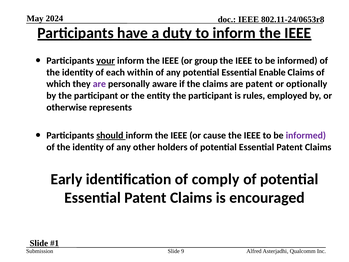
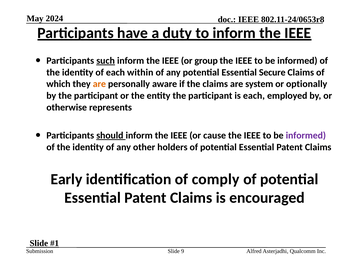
your: your -> such
Enable: Enable -> Secure
are at (99, 84) colour: purple -> orange
are patent: patent -> system
is rules: rules -> each
